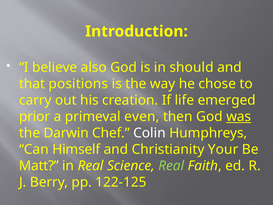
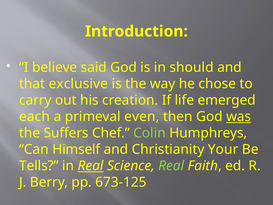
also: also -> said
positions: positions -> exclusive
prior: prior -> each
Darwin: Darwin -> Suffers
Colin colour: white -> light green
Matt: Matt -> Tells
Real at (91, 166) underline: none -> present
122-125: 122-125 -> 673-125
